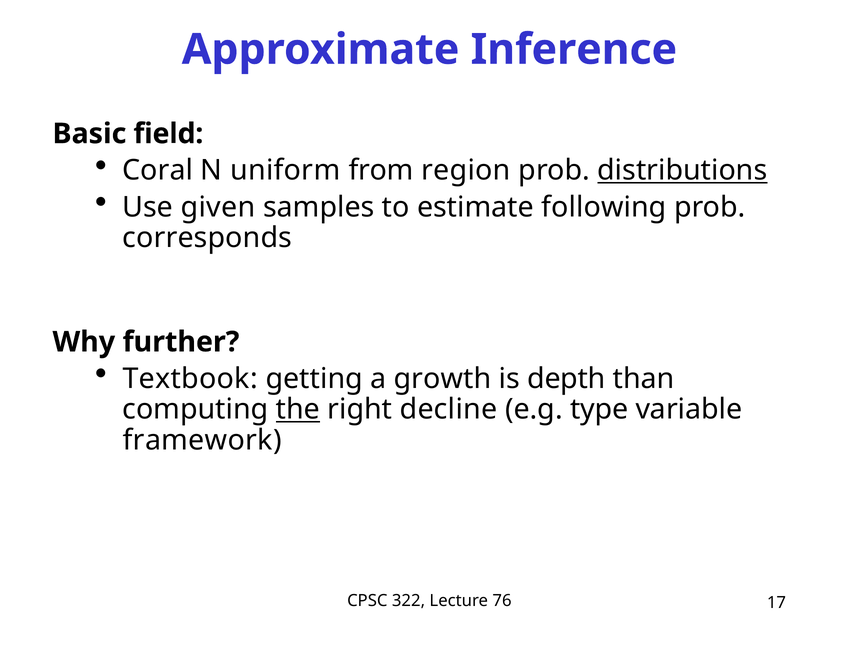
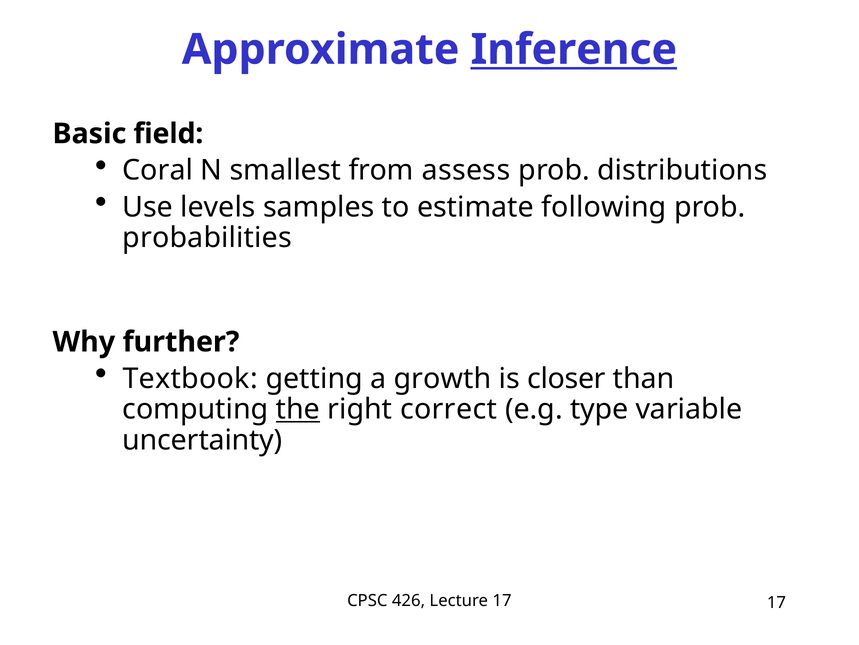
Inference underline: none -> present
uniform: uniform -> smallest
region: region -> assess
distributions underline: present -> none
given: given -> levels
corresponds: corresponds -> probabilities
depth: depth -> closer
decline: decline -> correct
framework: framework -> uncertainty
322: 322 -> 426
Lecture 76: 76 -> 17
